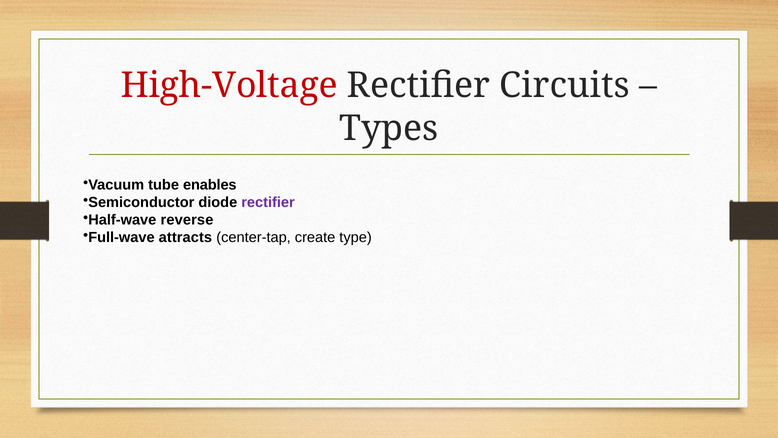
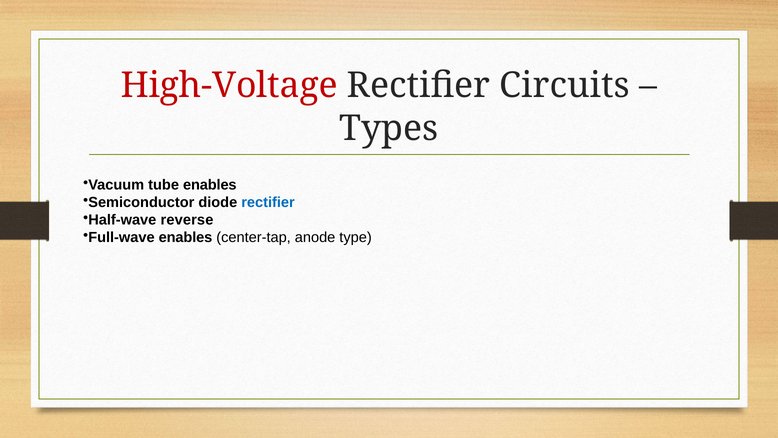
rectifier at (268, 202) colour: purple -> blue
Full‑wave attracts: attracts -> enables
create: create -> anode
